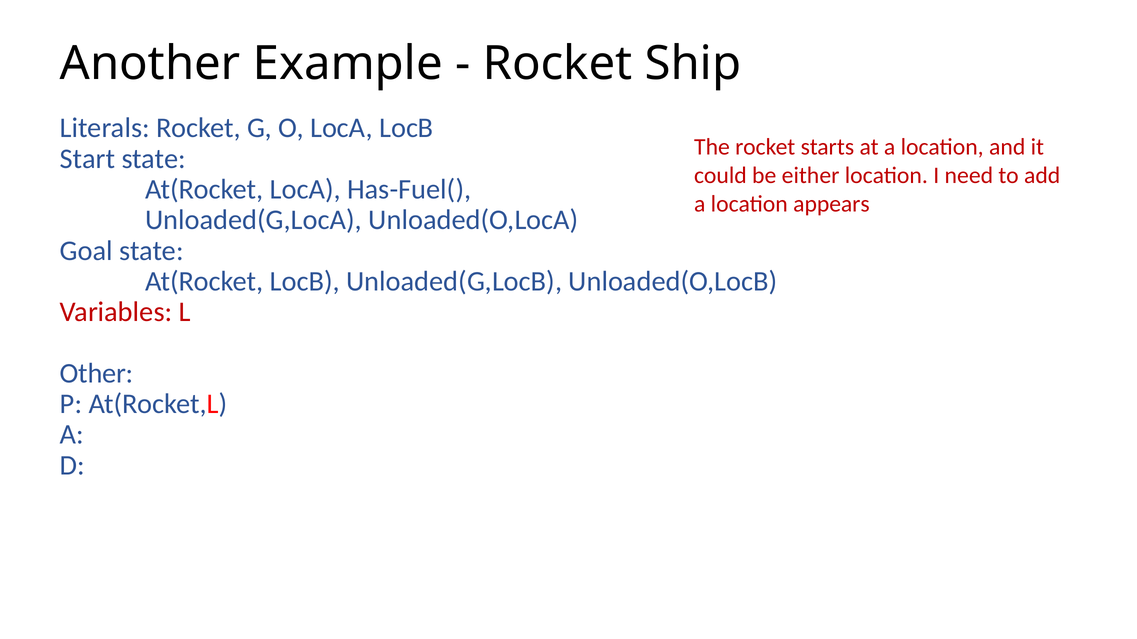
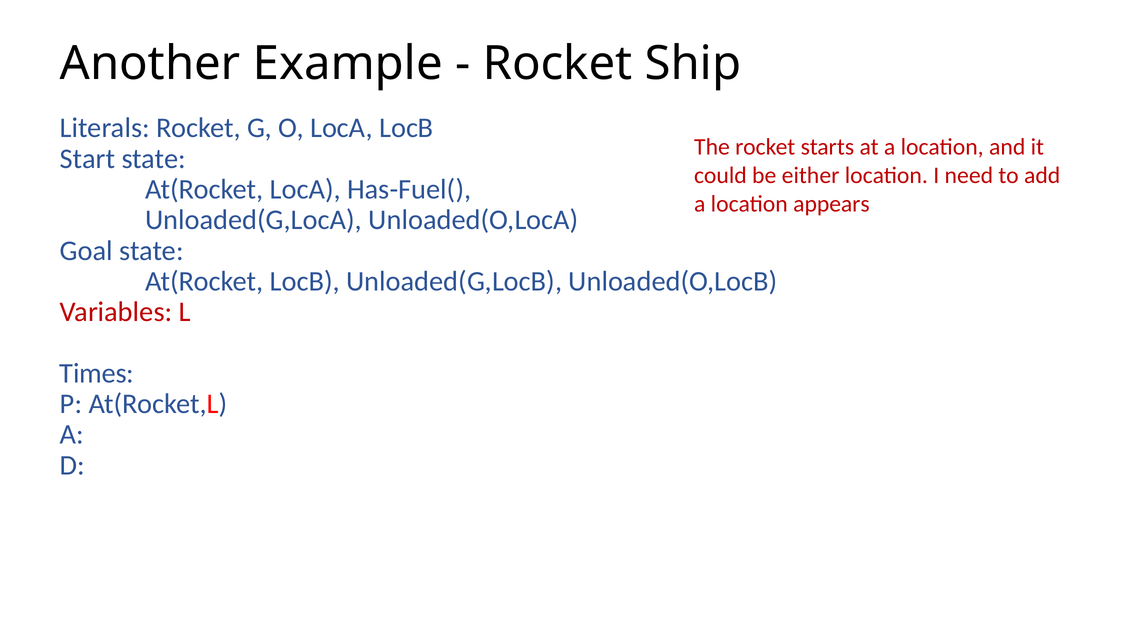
Other: Other -> Times
